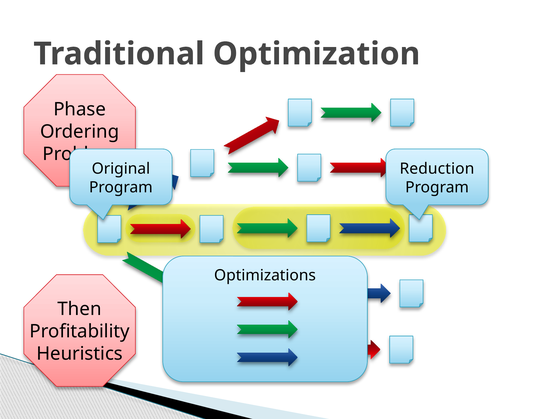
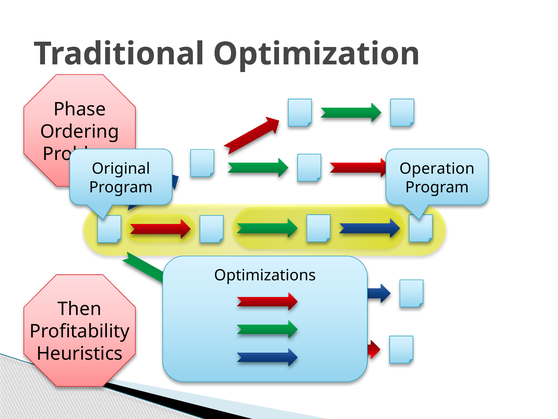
Reduction: Reduction -> Operation
